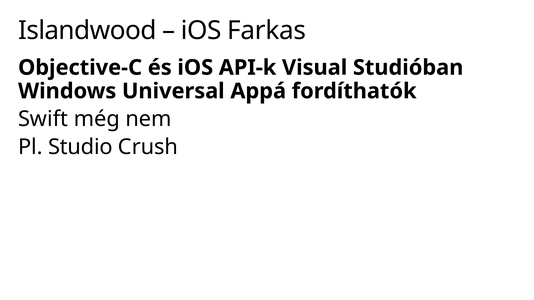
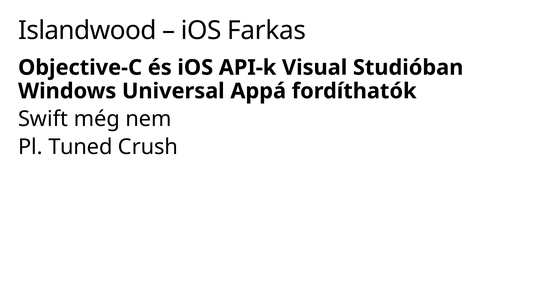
Studio: Studio -> Tuned
